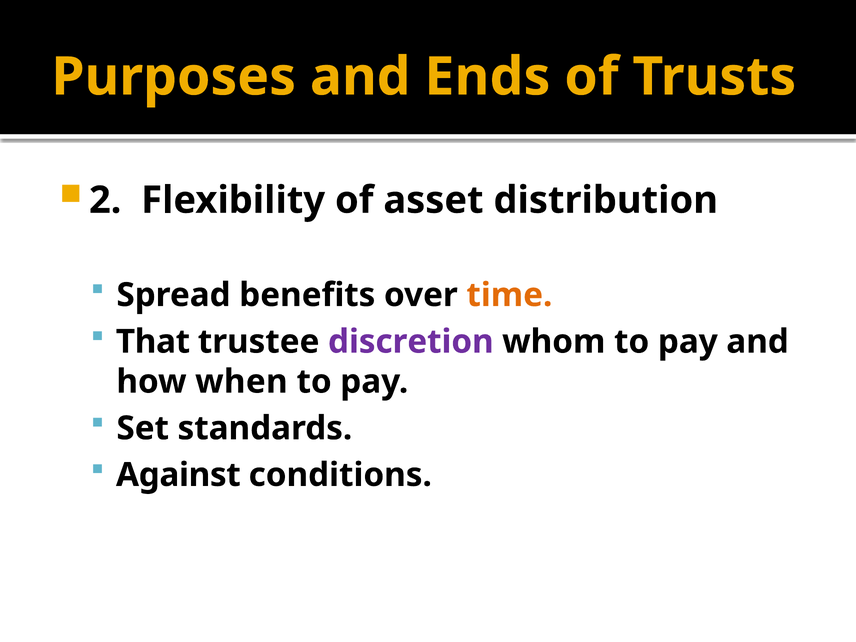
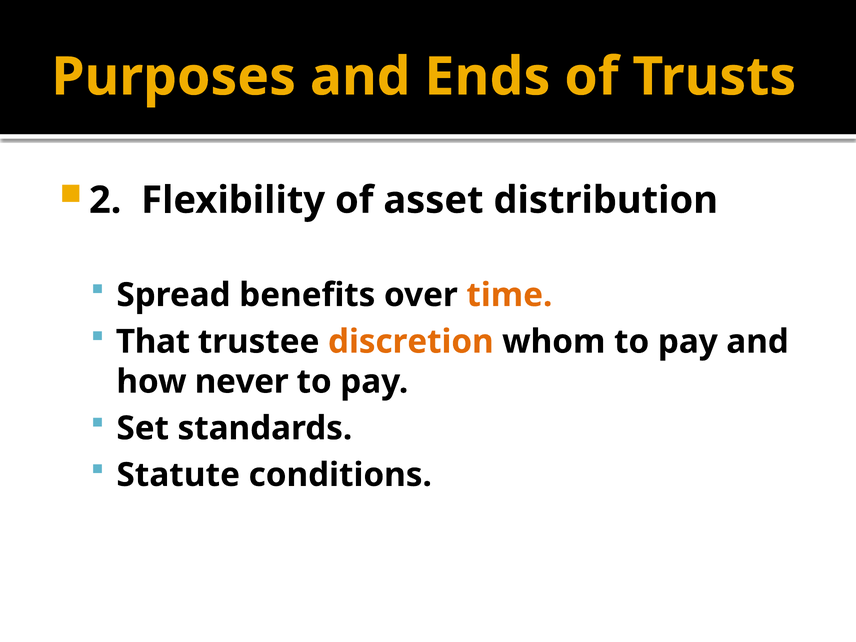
discretion colour: purple -> orange
when: when -> never
Against: Against -> Statute
